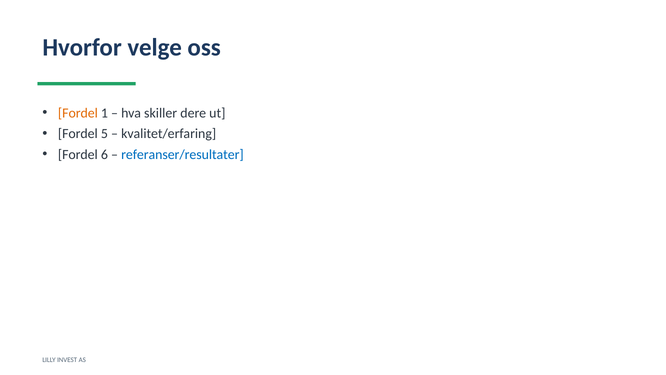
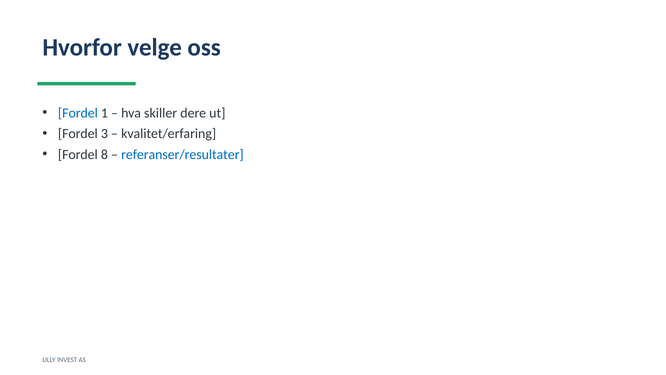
Fordel at (78, 113) colour: orange -> blue
5: 5 -> 3
6: 6 -> 8
